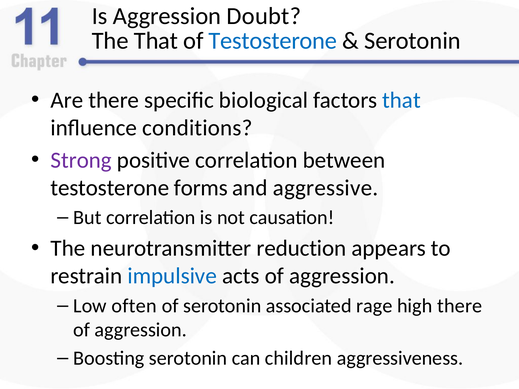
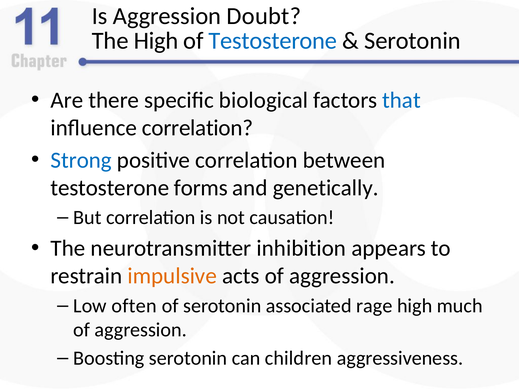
The That: That -> High
influence conditions: conditions -> correlation
Strong colour: purple -> blue
aggressive: aggressive -> genetically
reduction: reduction -> inhibition
impulsive colour: blue -> orange
high there: there -> much
